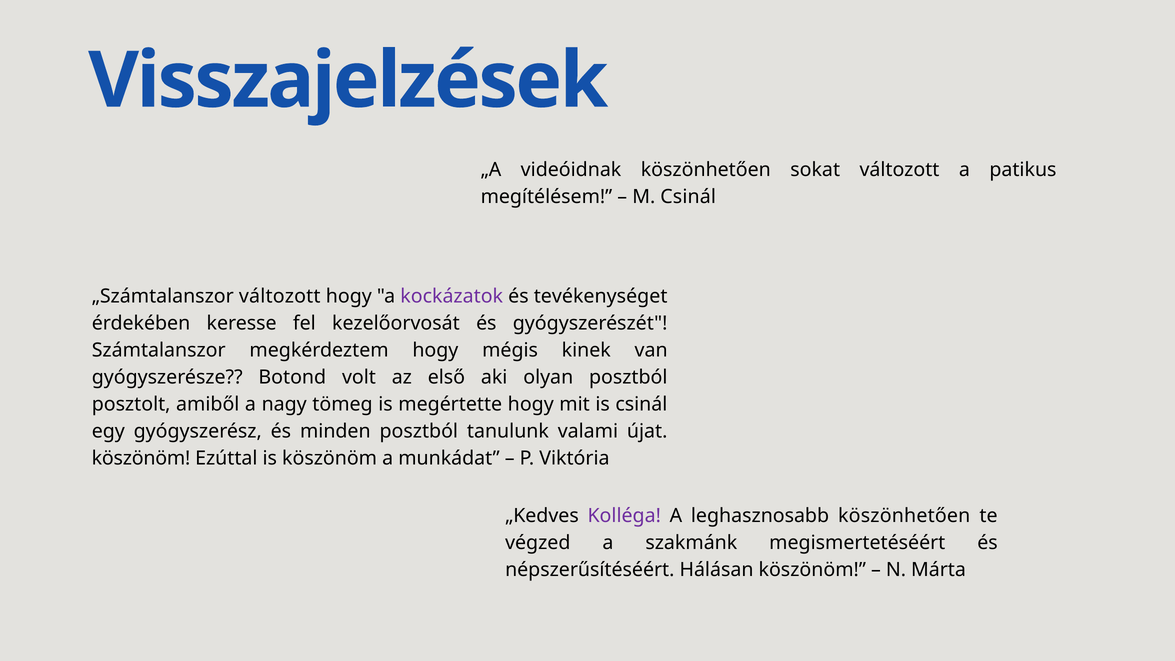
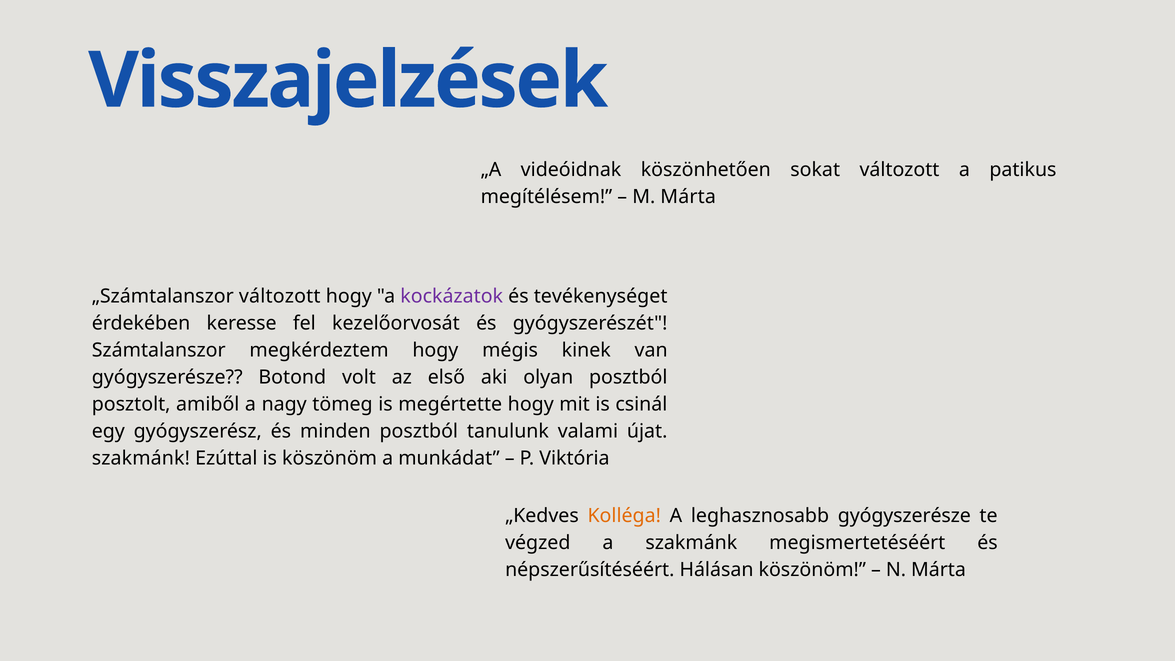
M Csinál: Csinál -> Márta
köszönöm at (141, 458): köszönöm -> szakmánk
Kolléga colour: purple -> orange
leghasznosabb köszönhetően: köszönhetően -> gyógyszerésze
